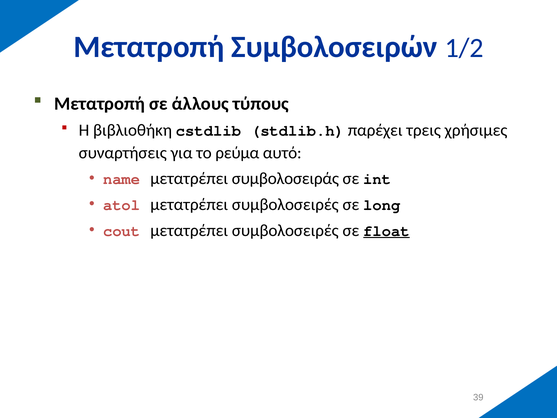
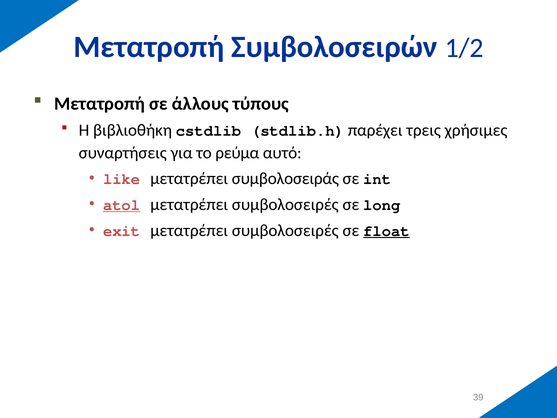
name: name -> like
atol underline: none -> present
cout: cout -> exit
